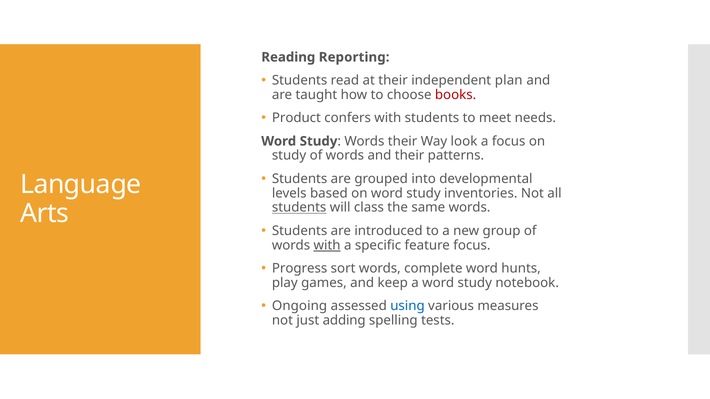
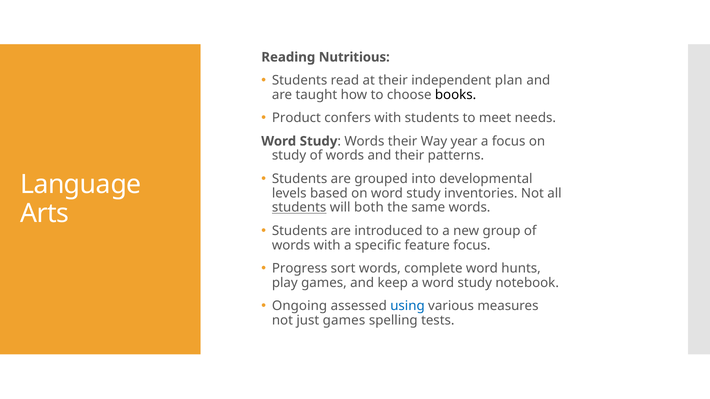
Reporting: Reporting -> Nutritious
books colour: red -> black
look: look -> year
class: class -> both
with at (327, 245) underline: present -> none
just adding: adding -> games
